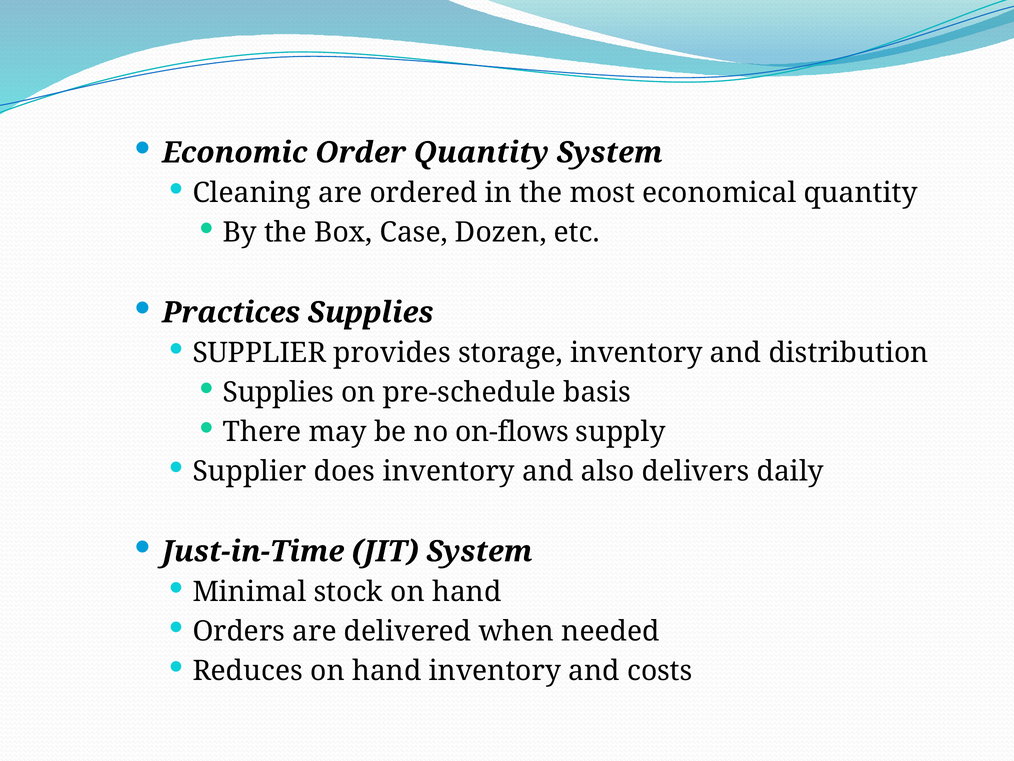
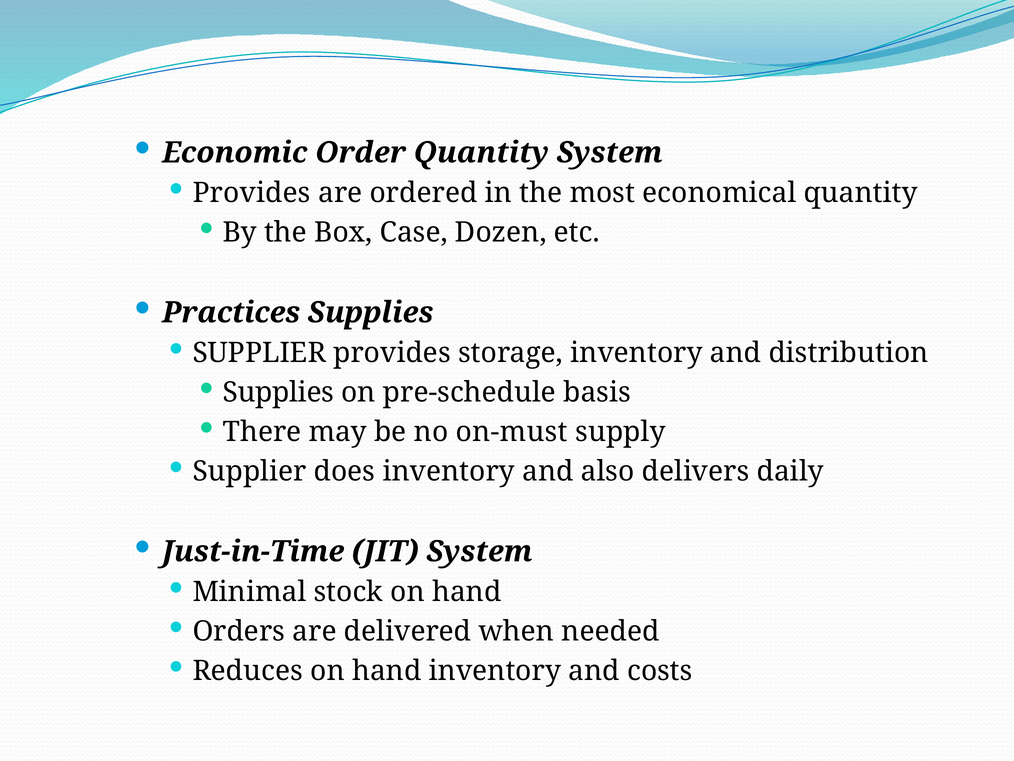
Cleaning at (252, 193): Cleaning -> Provides
on-flows: on-flows -> on-must
